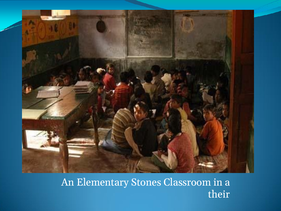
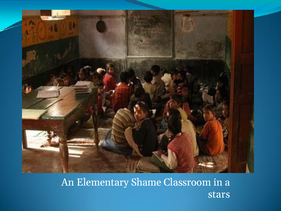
Stones: Stones -> Shame
their: their -> stars
